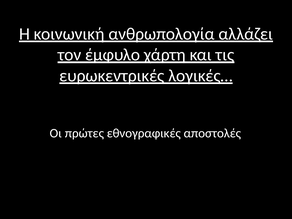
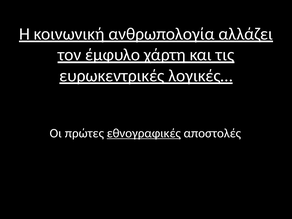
εθνογραφικές underline: none -> present
